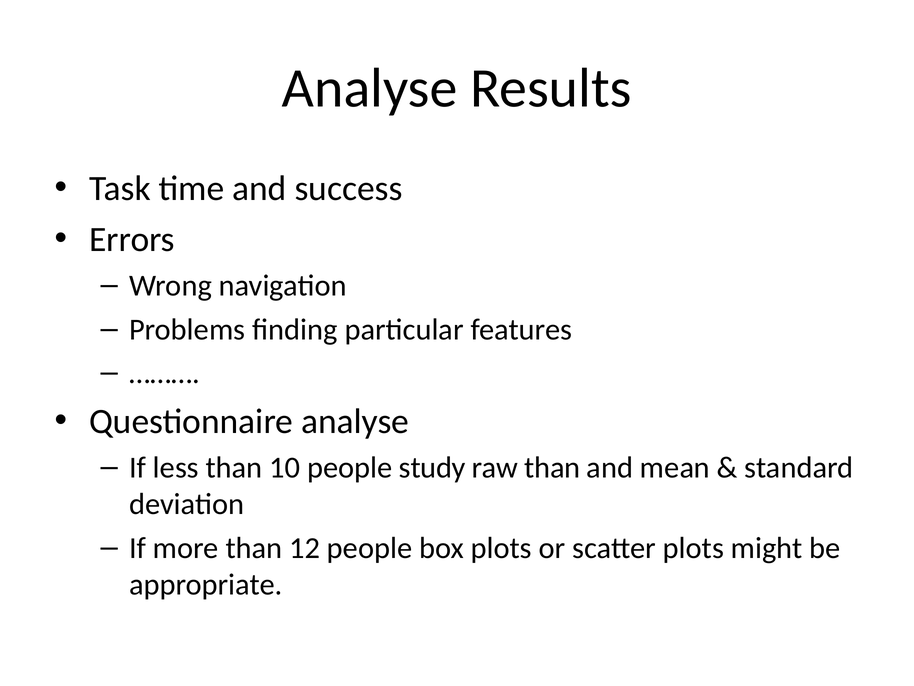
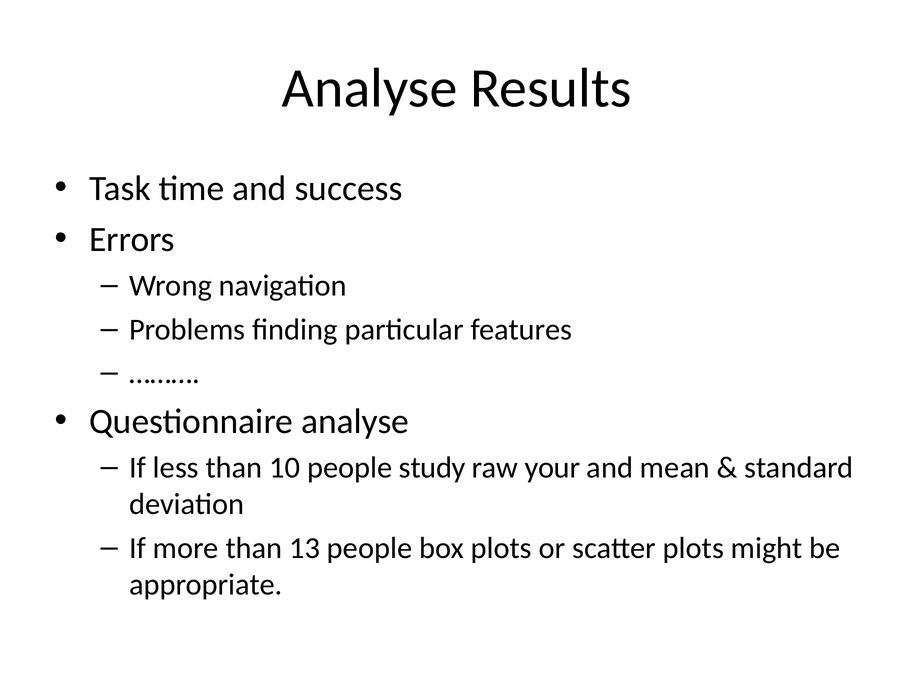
raw than: than -> your
12: 12 -> 13
